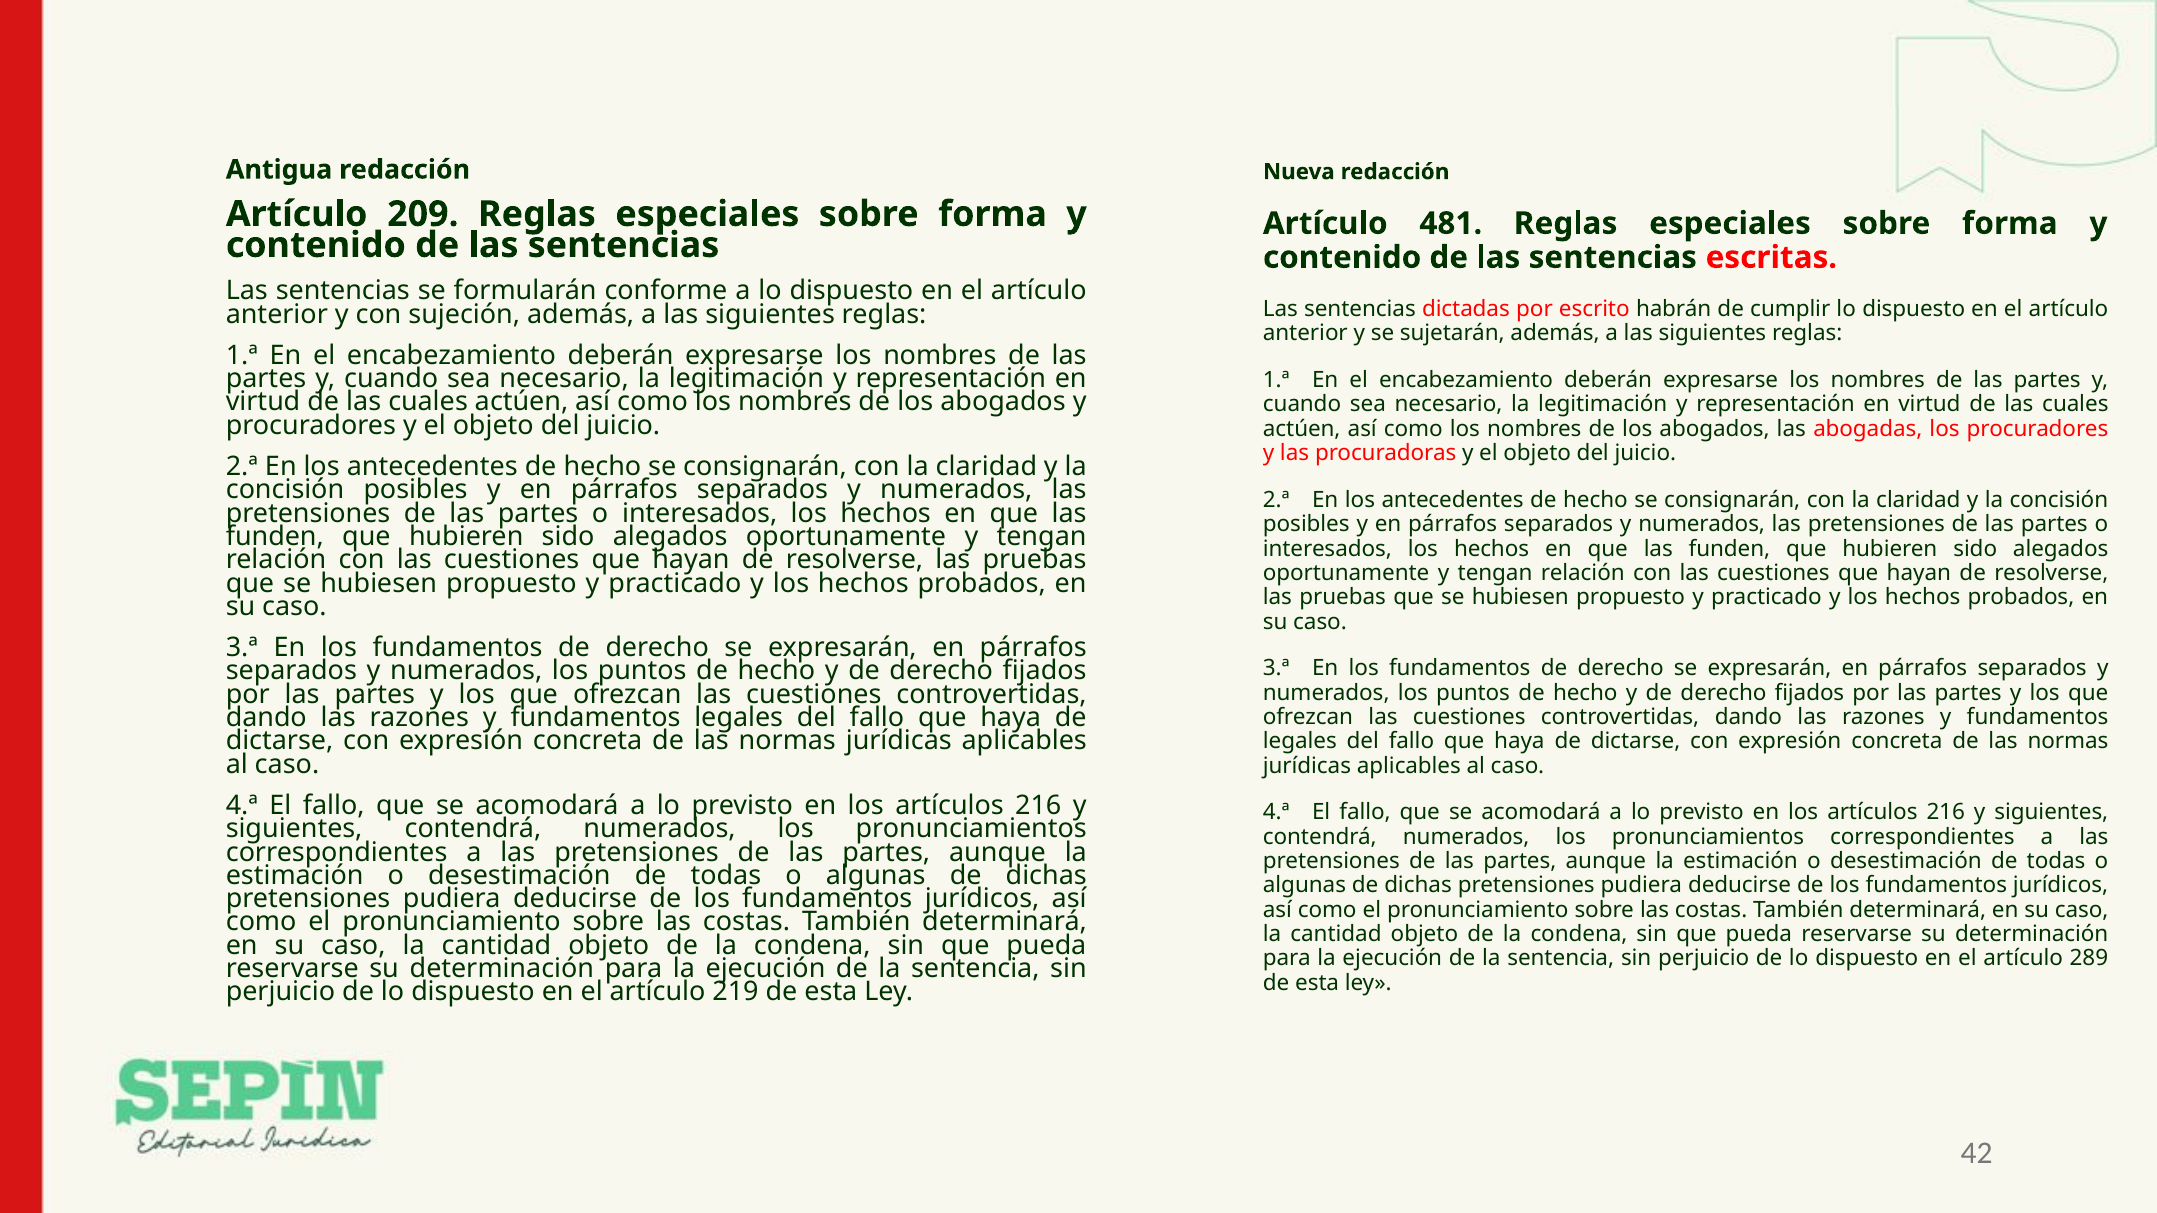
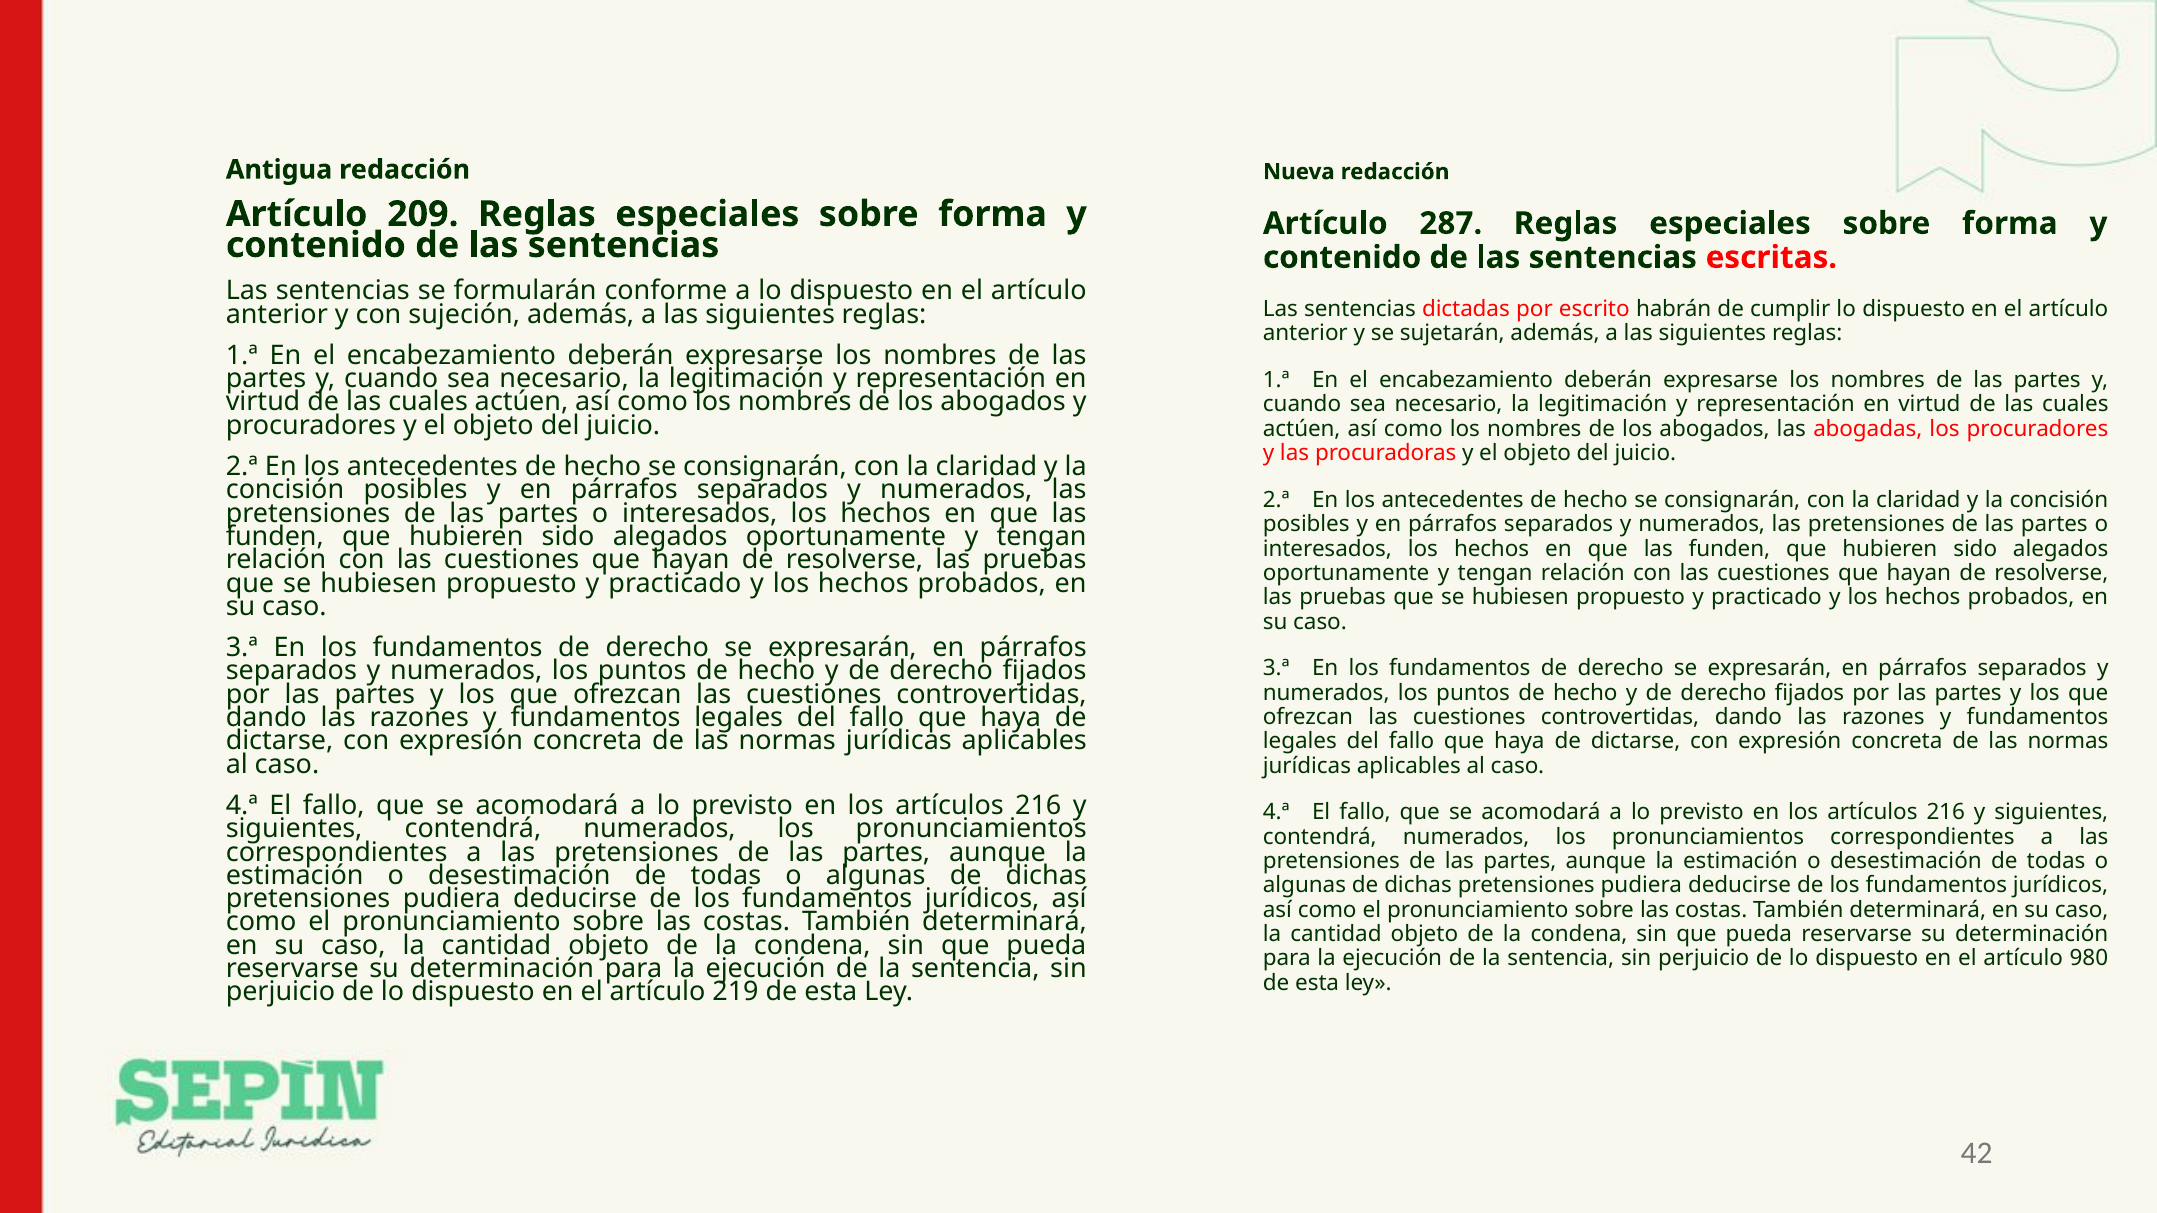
481: 481 -> 287
289: 289 -> 980
